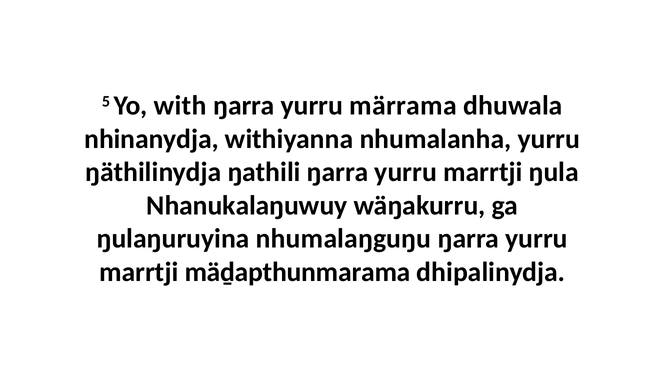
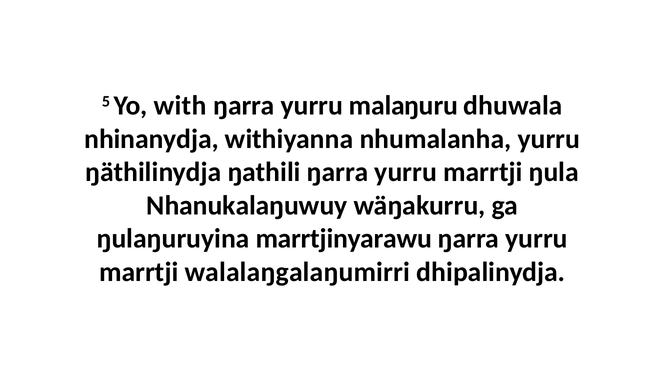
märrama: märrama -> malaŋuru
nhumalaŋguŋu: nhumalaŋguŋu -> marrtjinyarawu
mäḏapthunmarama: mäḏapthunmarama -> walalaŋgalaŋumirri
